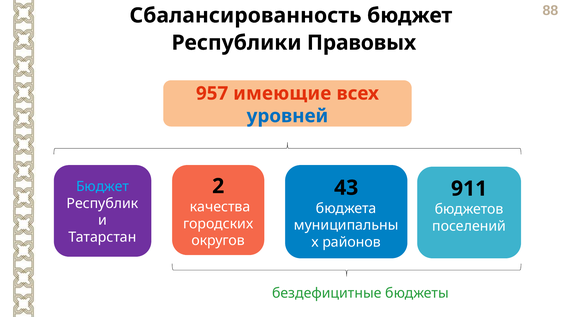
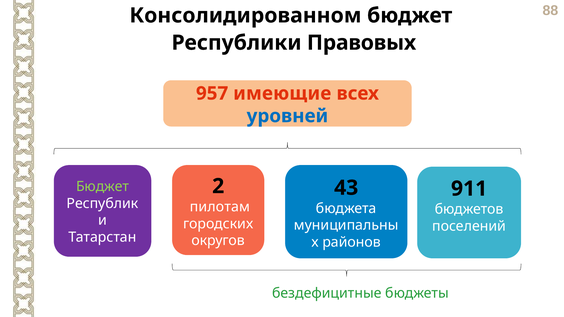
Сбалансированность: Сбалансированность -> Консолидированном
Бюджет at (103, 187) colour: light blue -> light green
качества: качества -> пилотам
